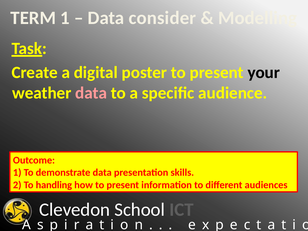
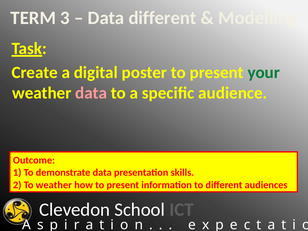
TERM 1: 1 -> 3
Data consider: consider -> different
your colour: black -> green
To handling: handling -> weather
